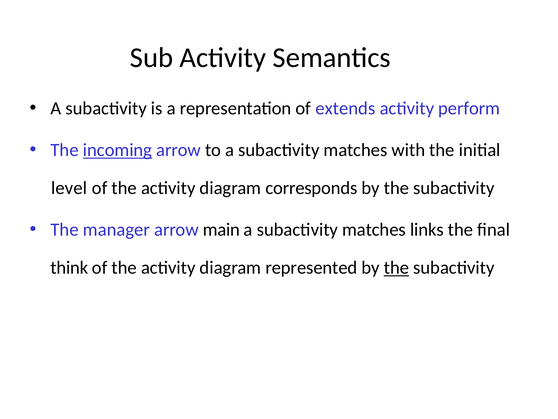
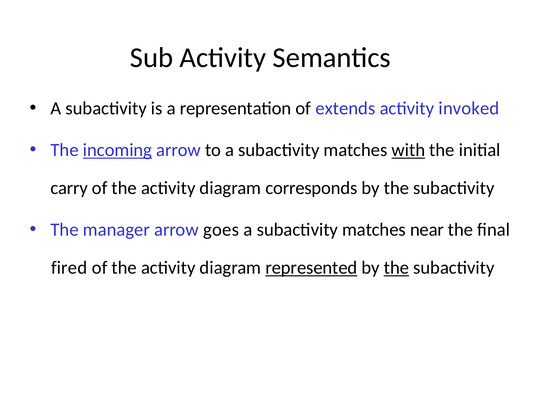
perform: perform -> invoked
with underline: none -> present
level: level -> carry
main: main -> goes
links: links -> near
think: think -> fired
represented underline: none -> present
